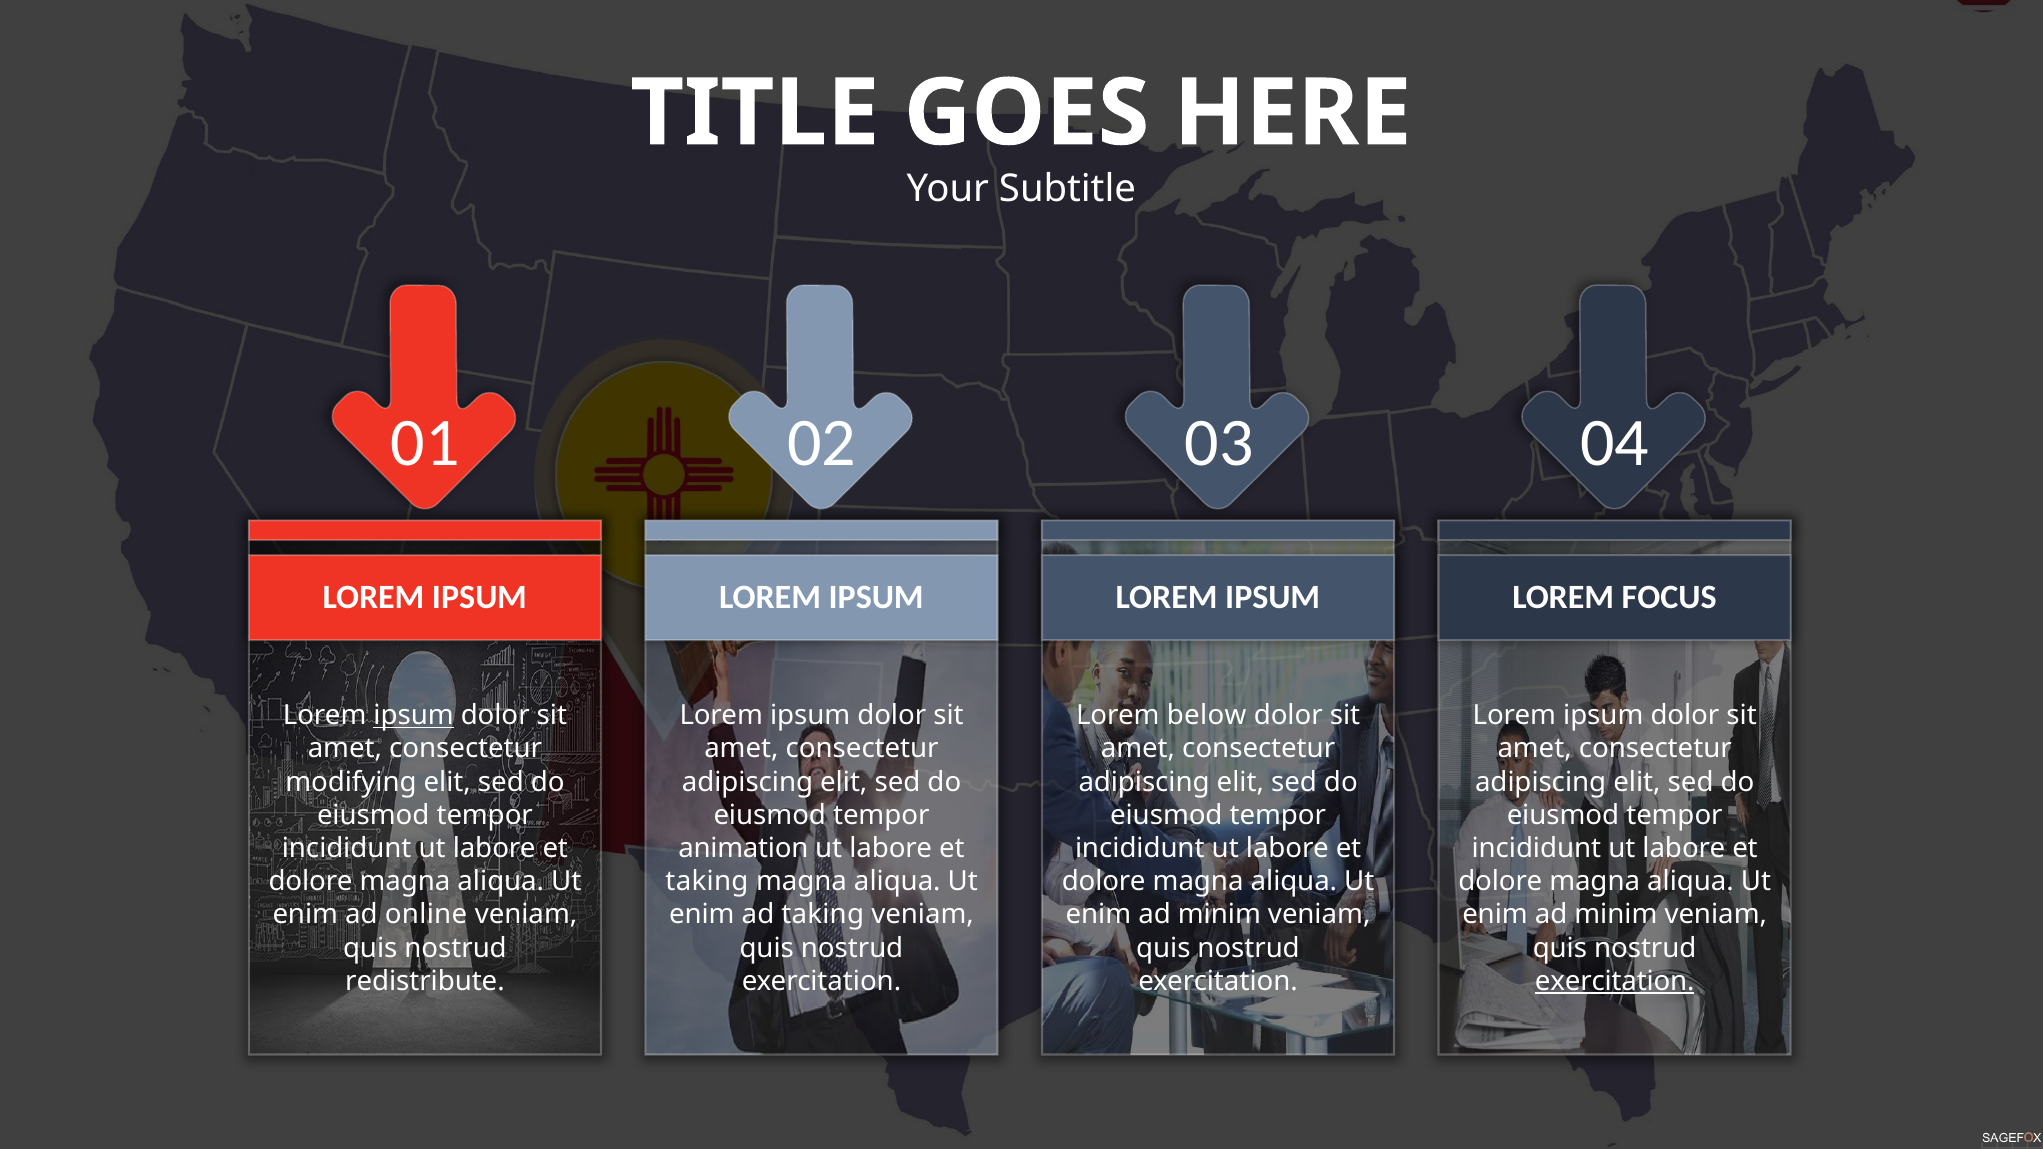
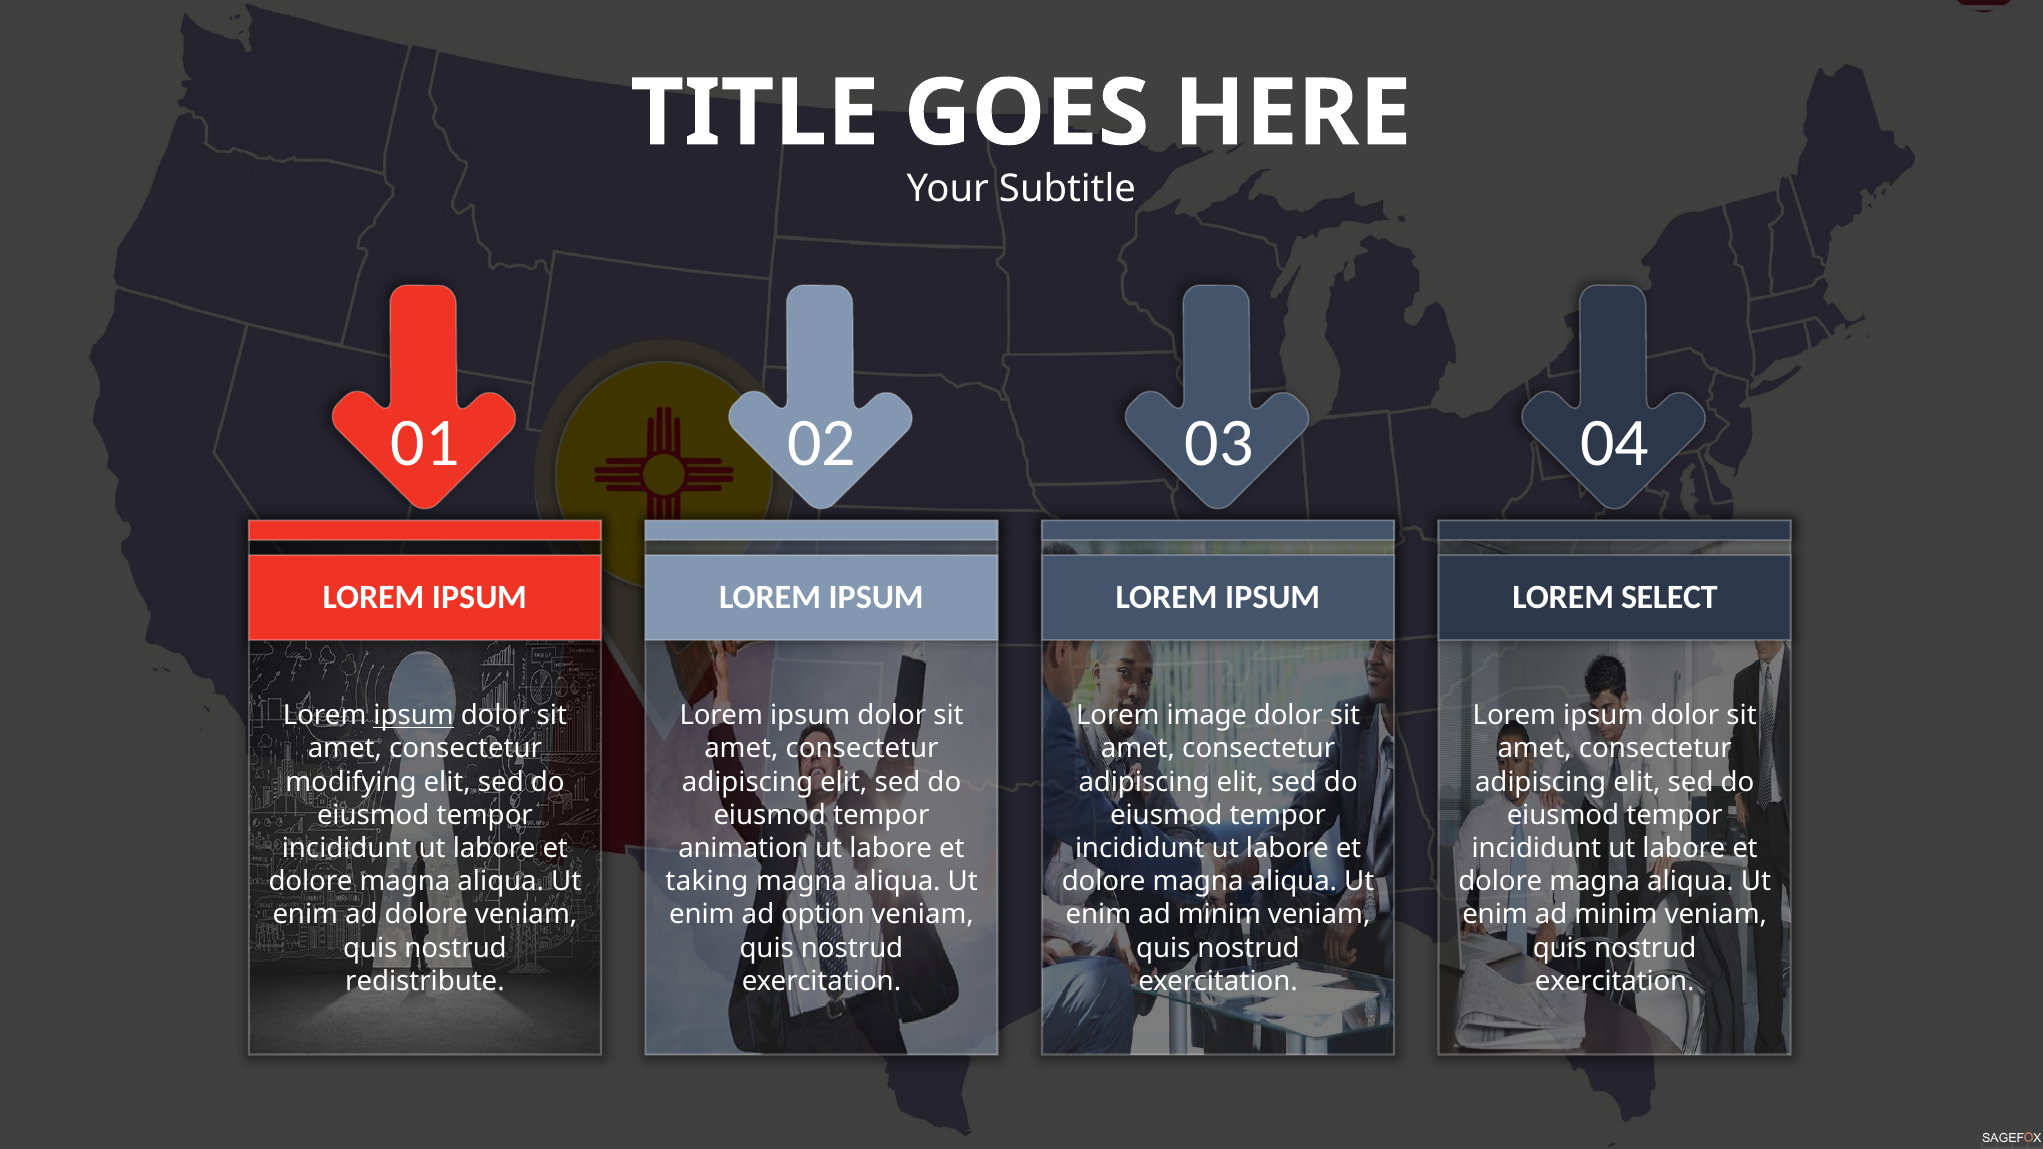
FOCUS: FOCUS -> SELECT
below: below -> image
ad online: online -> dolore
ad taking: taking -> option
exercitation at (1615, 981) underline: present -> none
